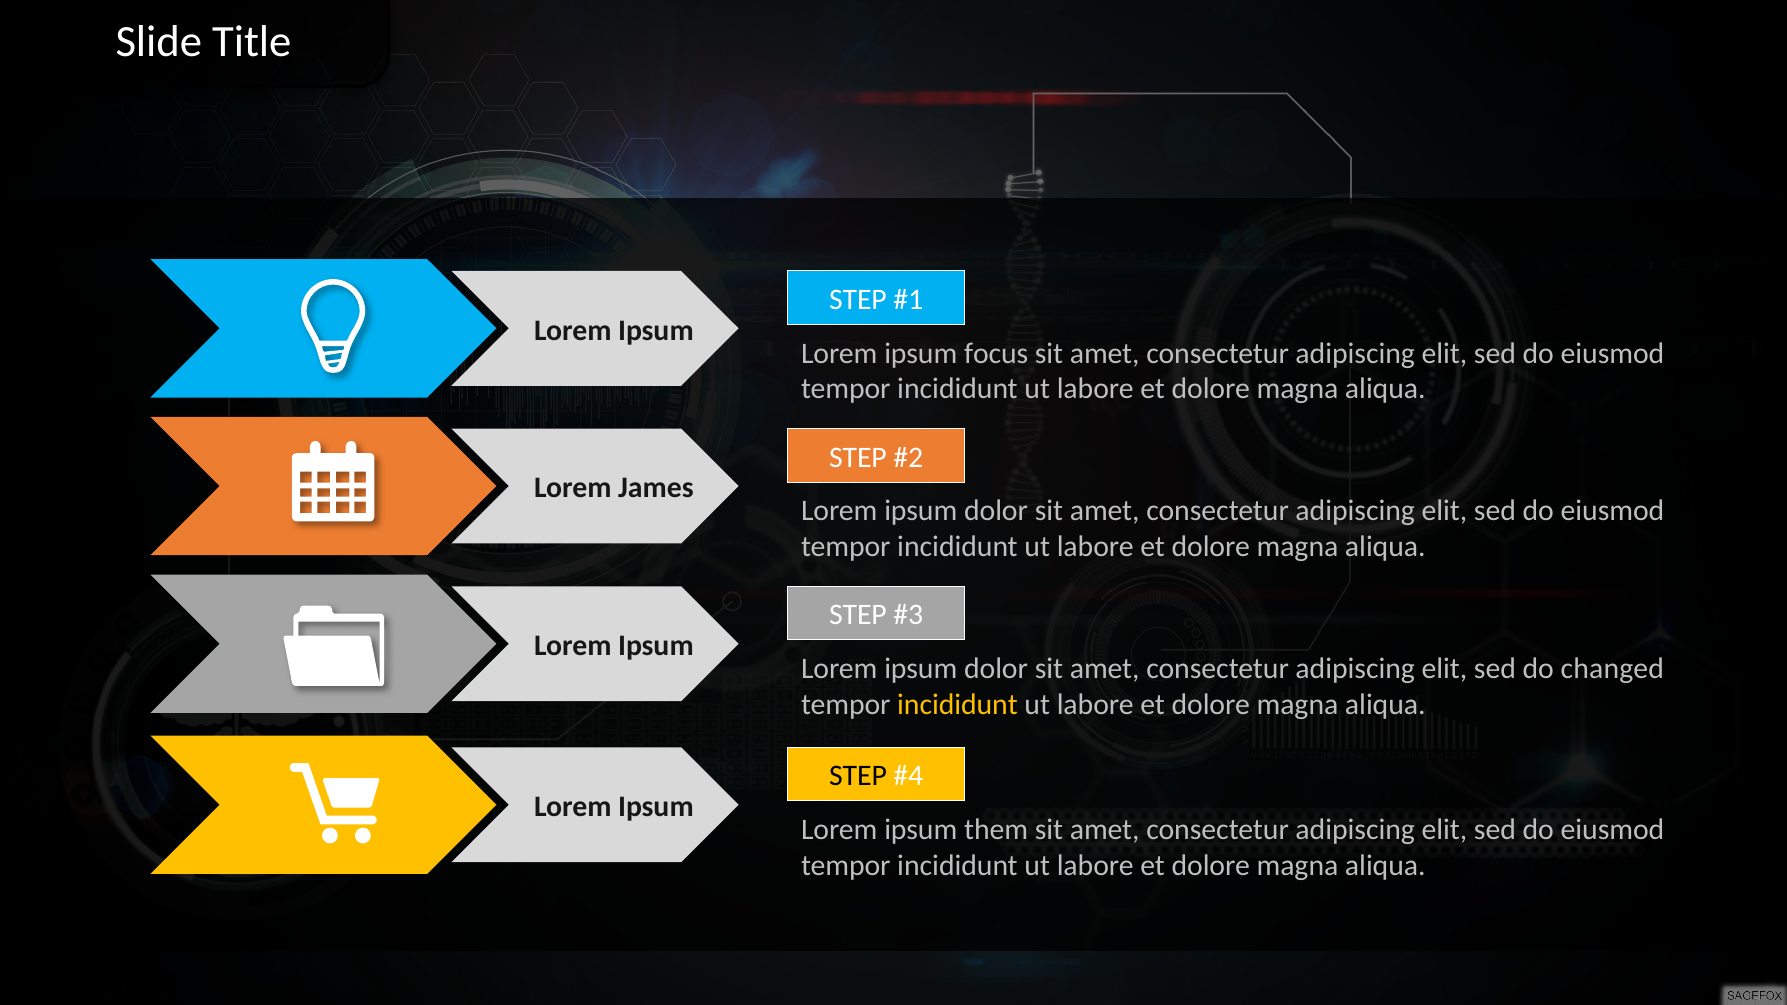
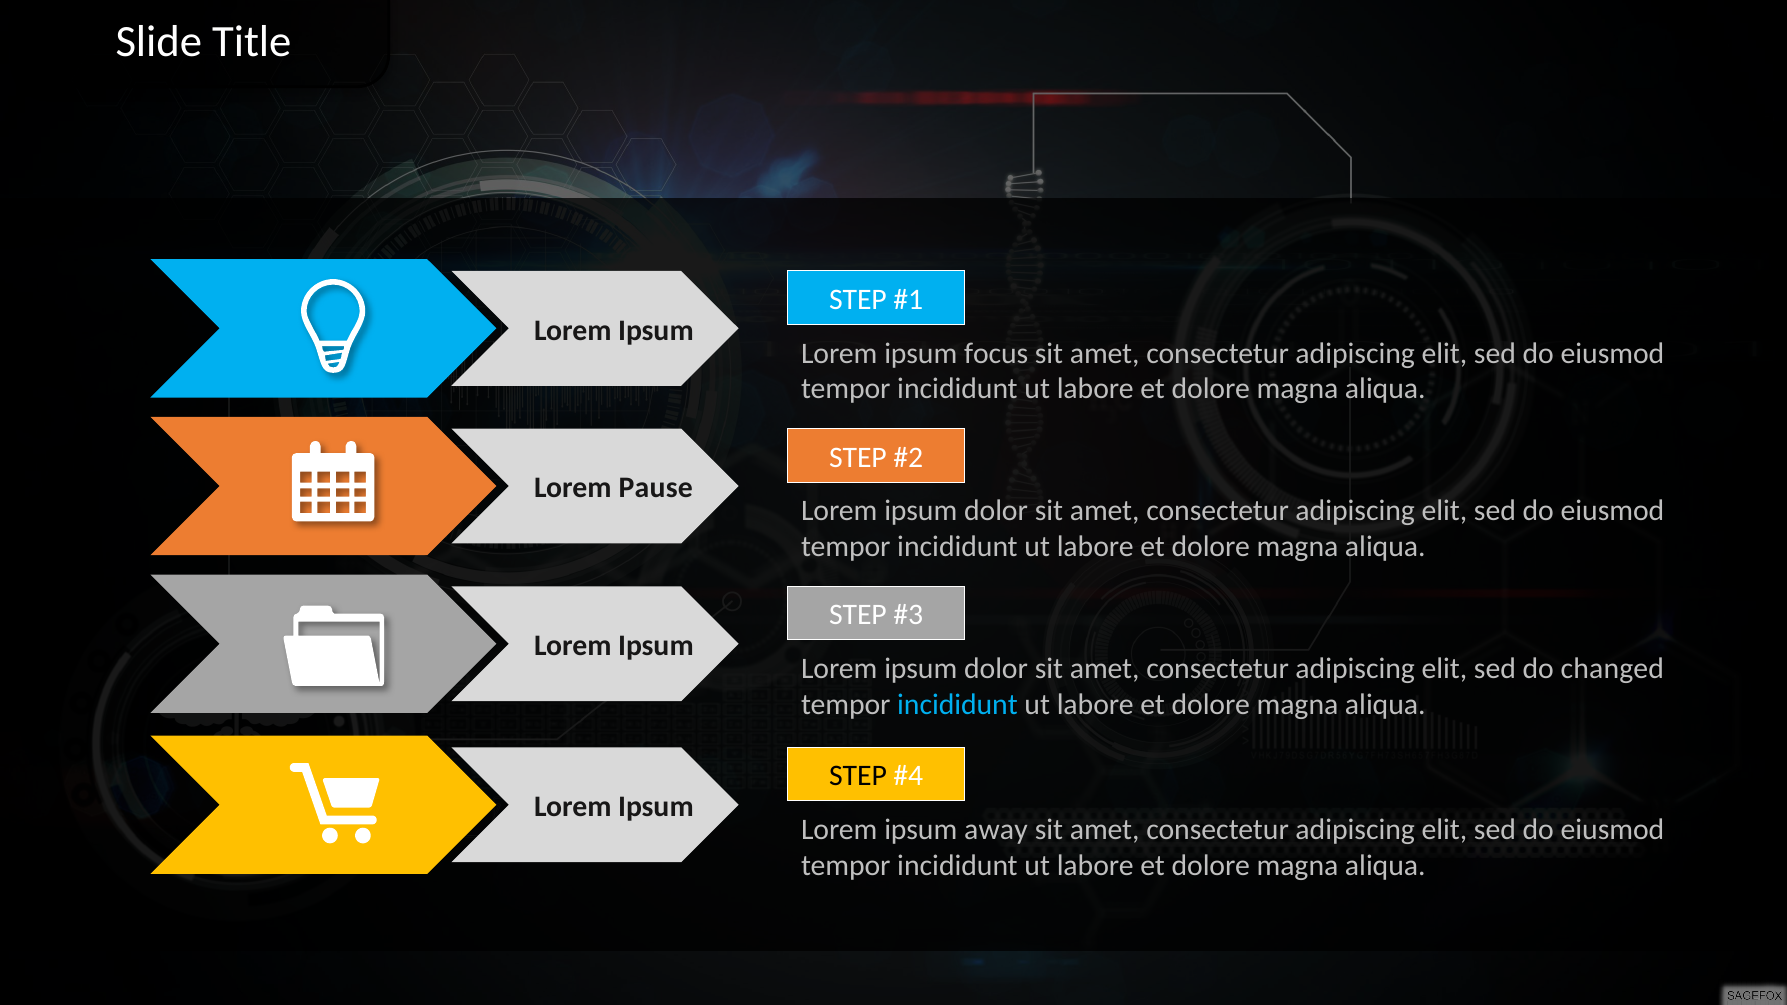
James: James -> Pause
incididunt at (957, 705) colour: yellow -> light blue
them: them -> away
